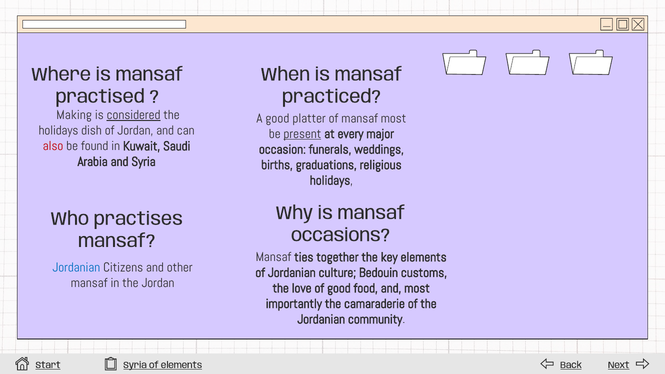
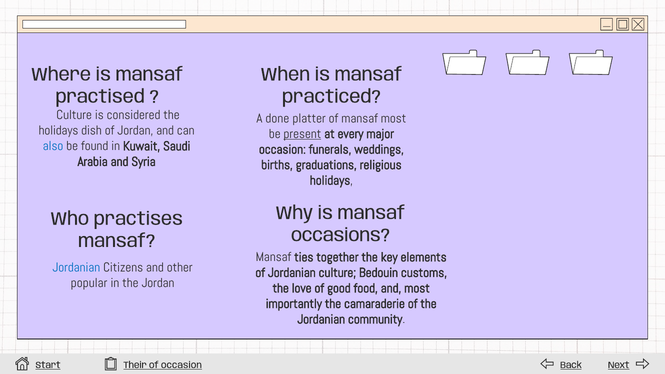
Making at (74, 115): Making -> Culture
considered underline: present -> none
A good: good -> done
also colour: red -> blue
mansaf at (89, 283): mansaf -> popular
Start Syria: Syria -> Their
of elements: elements -> occasion
